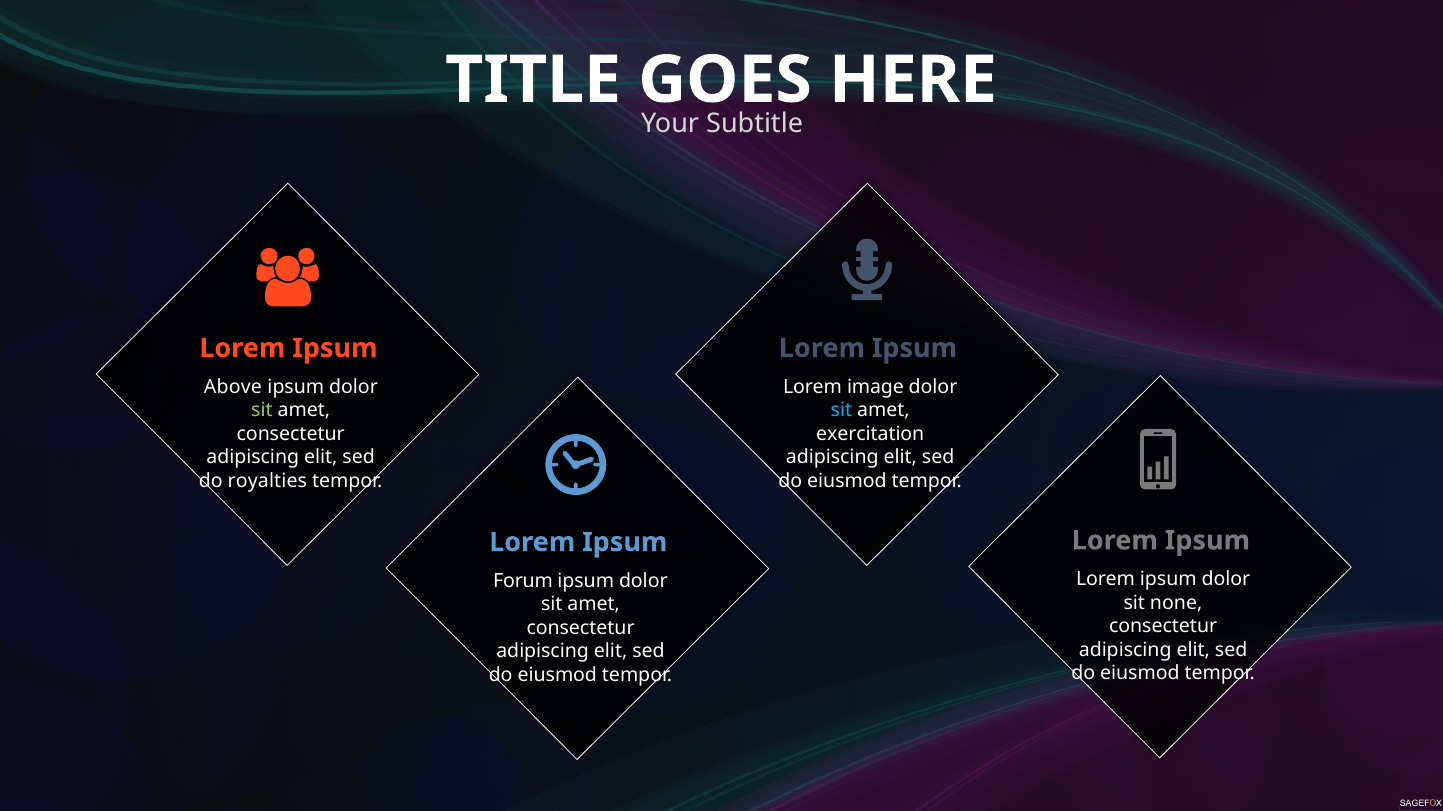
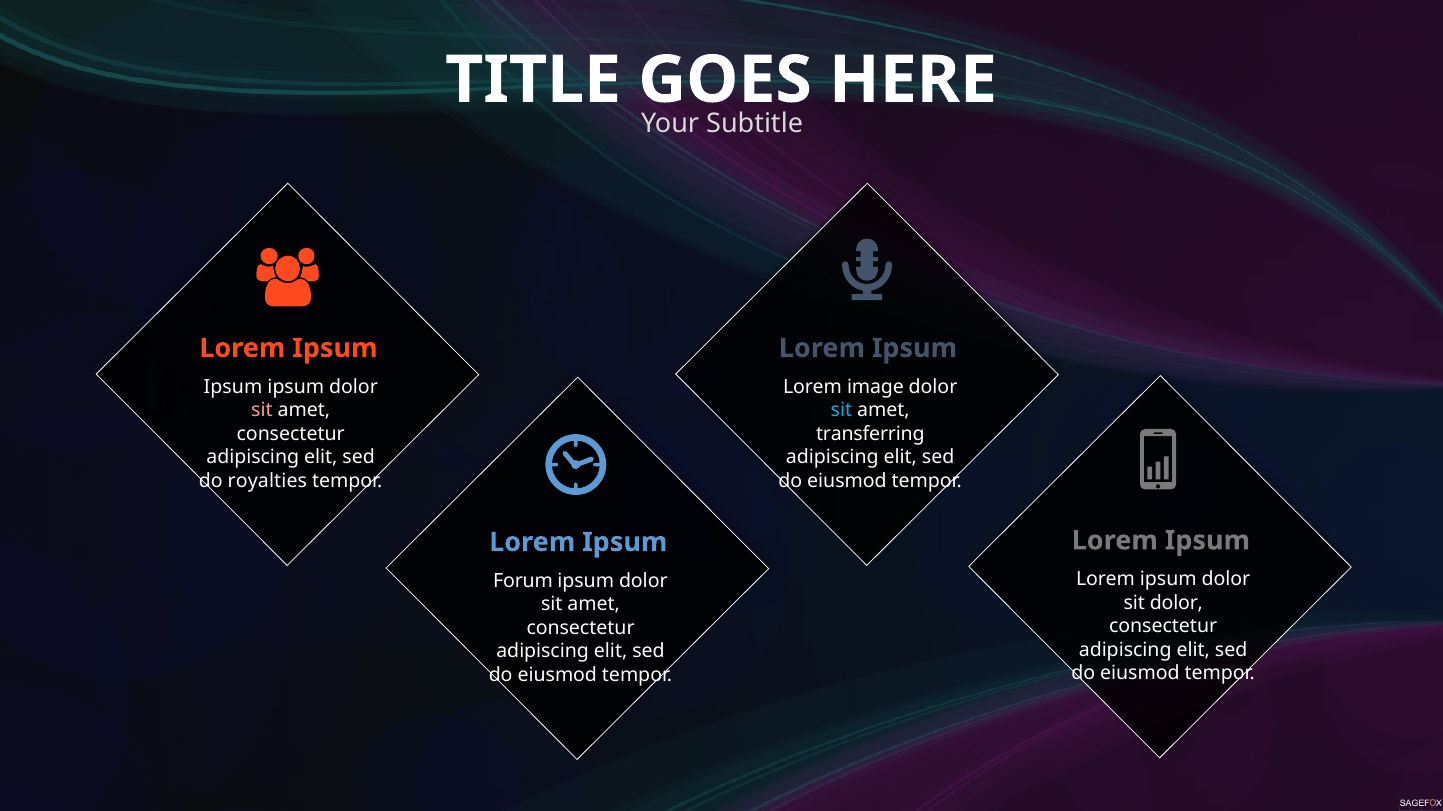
Above at (233, 387): Above -> Ipsum
sit at (262, 411) colour: light green -> pink
exercitation: exercitation -> transferring
sit none: none -> dolor
